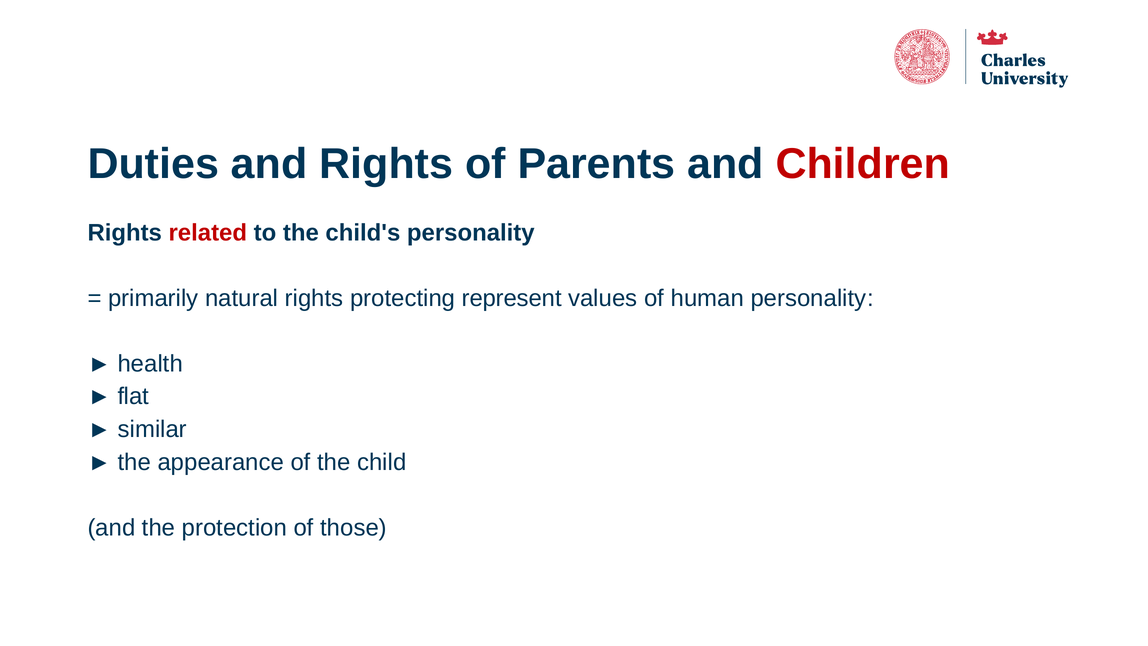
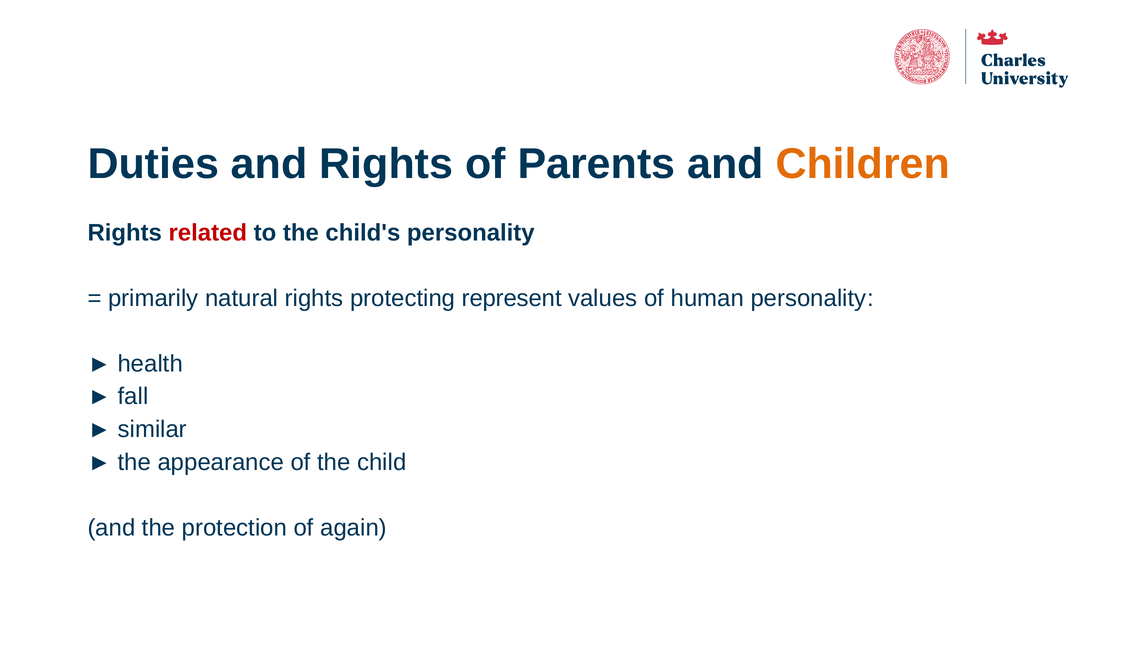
Children colour: red -> orange
flat: flat -> fall
those: those -> again
